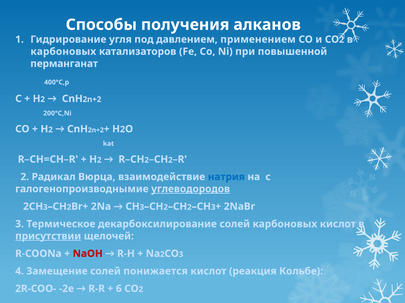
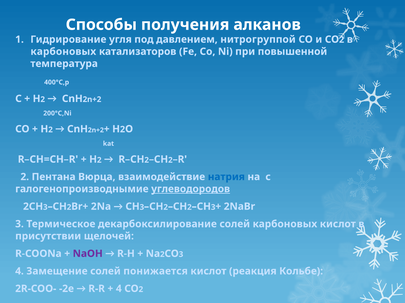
применением: применением -> нитрогруппой
перманганат: перманганат -> температура
Радикал: Радикал -> Пентана
присутствии underline: present -> none
NaOH colour: red -> purple
6 at (119, 289): 6 -> 4
